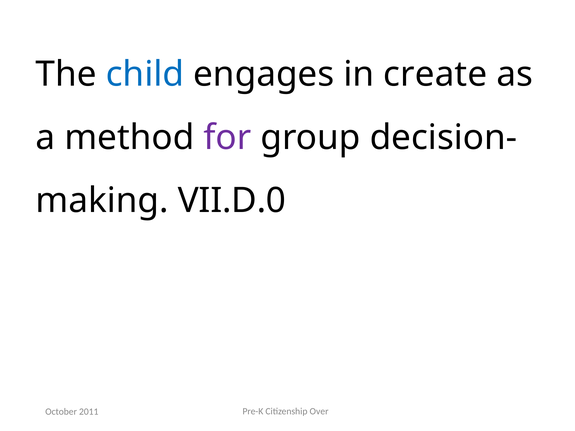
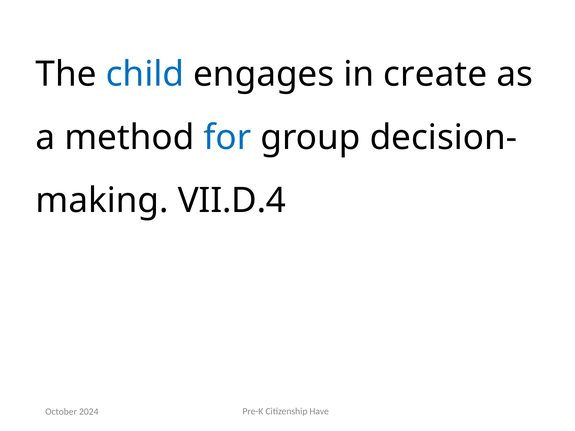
for colour: purple -> blue
VII.D.0: VII.D.0 -> VII.D.4
Over: Over -> Have
2011: 2011 -> 2024
